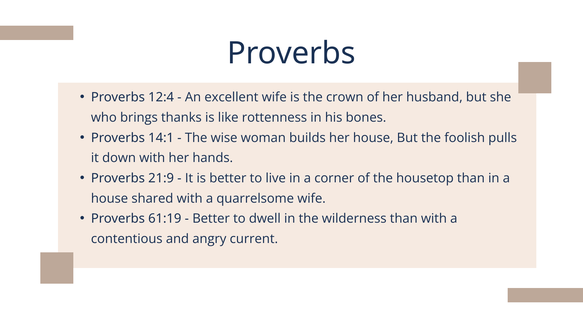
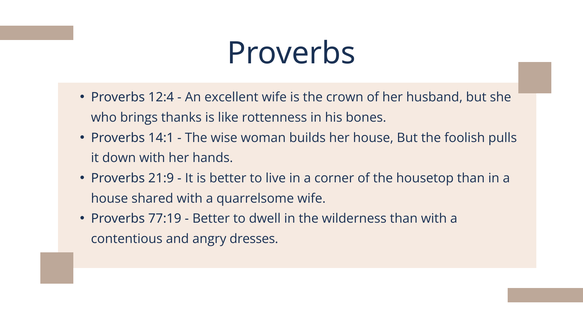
61:19: 61:19 -> 77:19
current: current -> dresses
